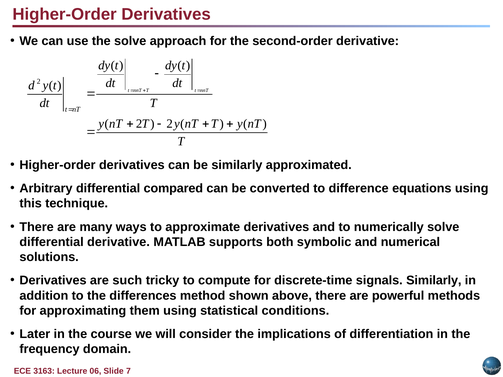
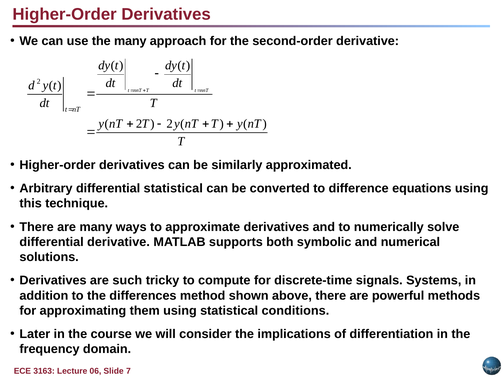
the solve: solve -> many
differential compared: compared -> statistical
signals Similarly: Similarly -> Systems
